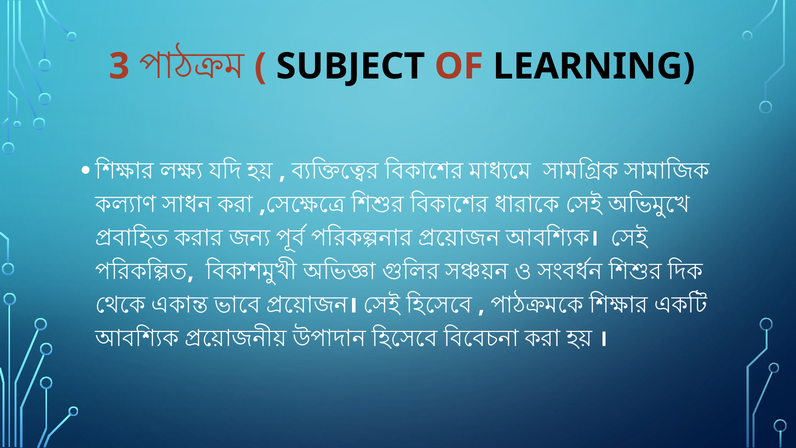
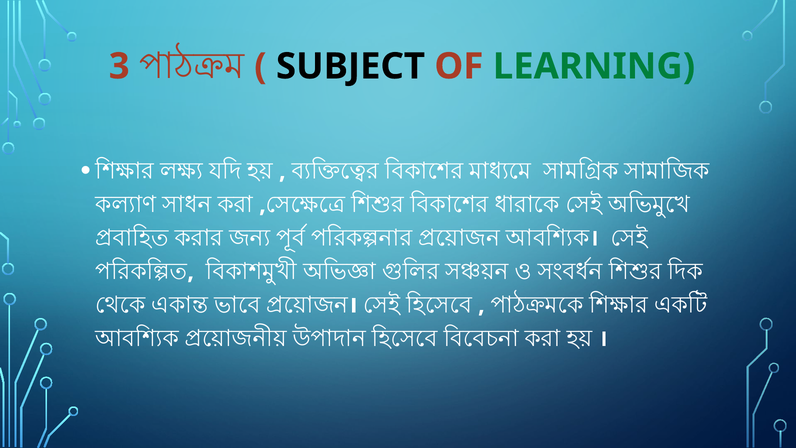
LEARNING colour: black -> green
